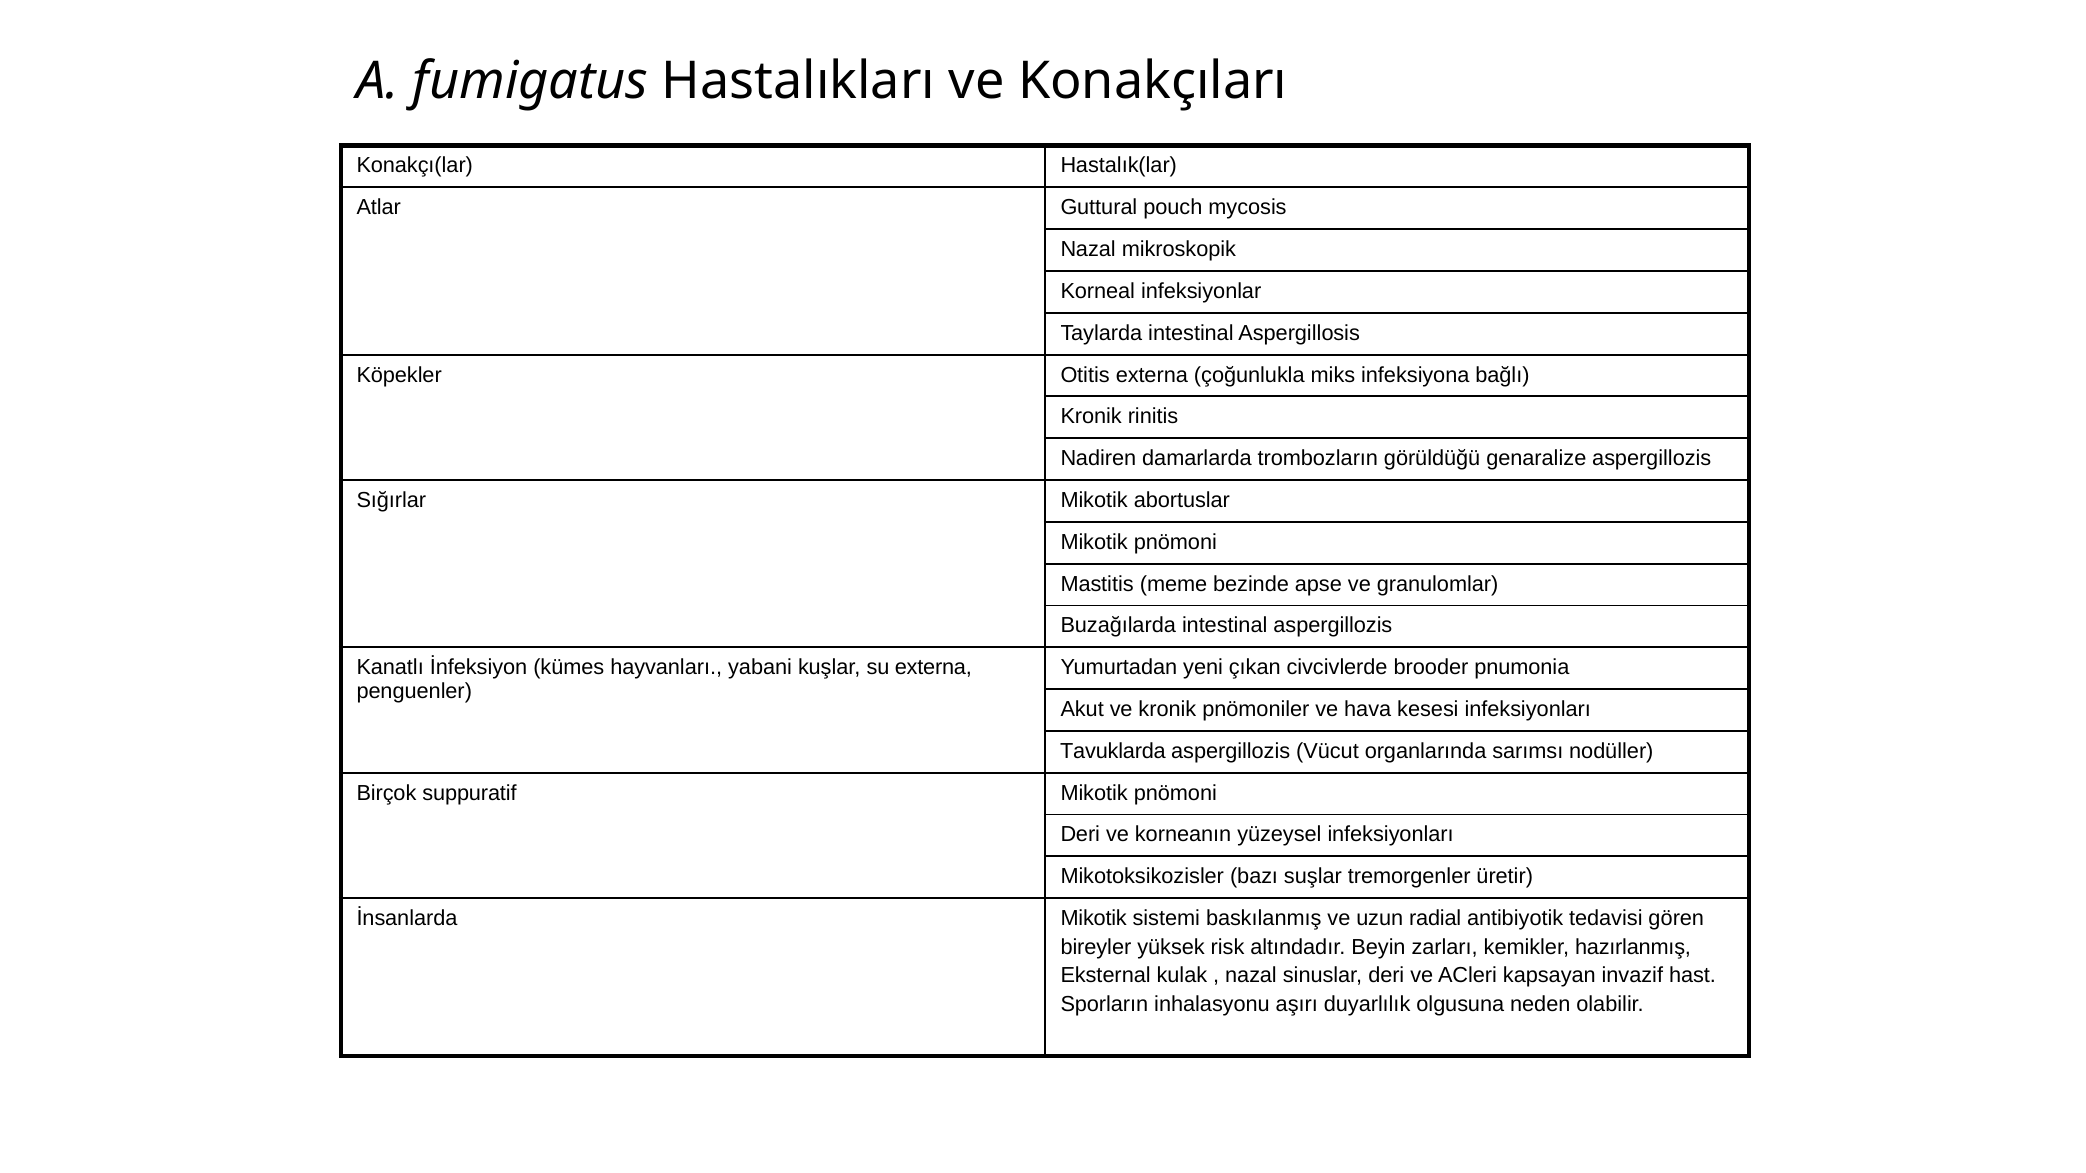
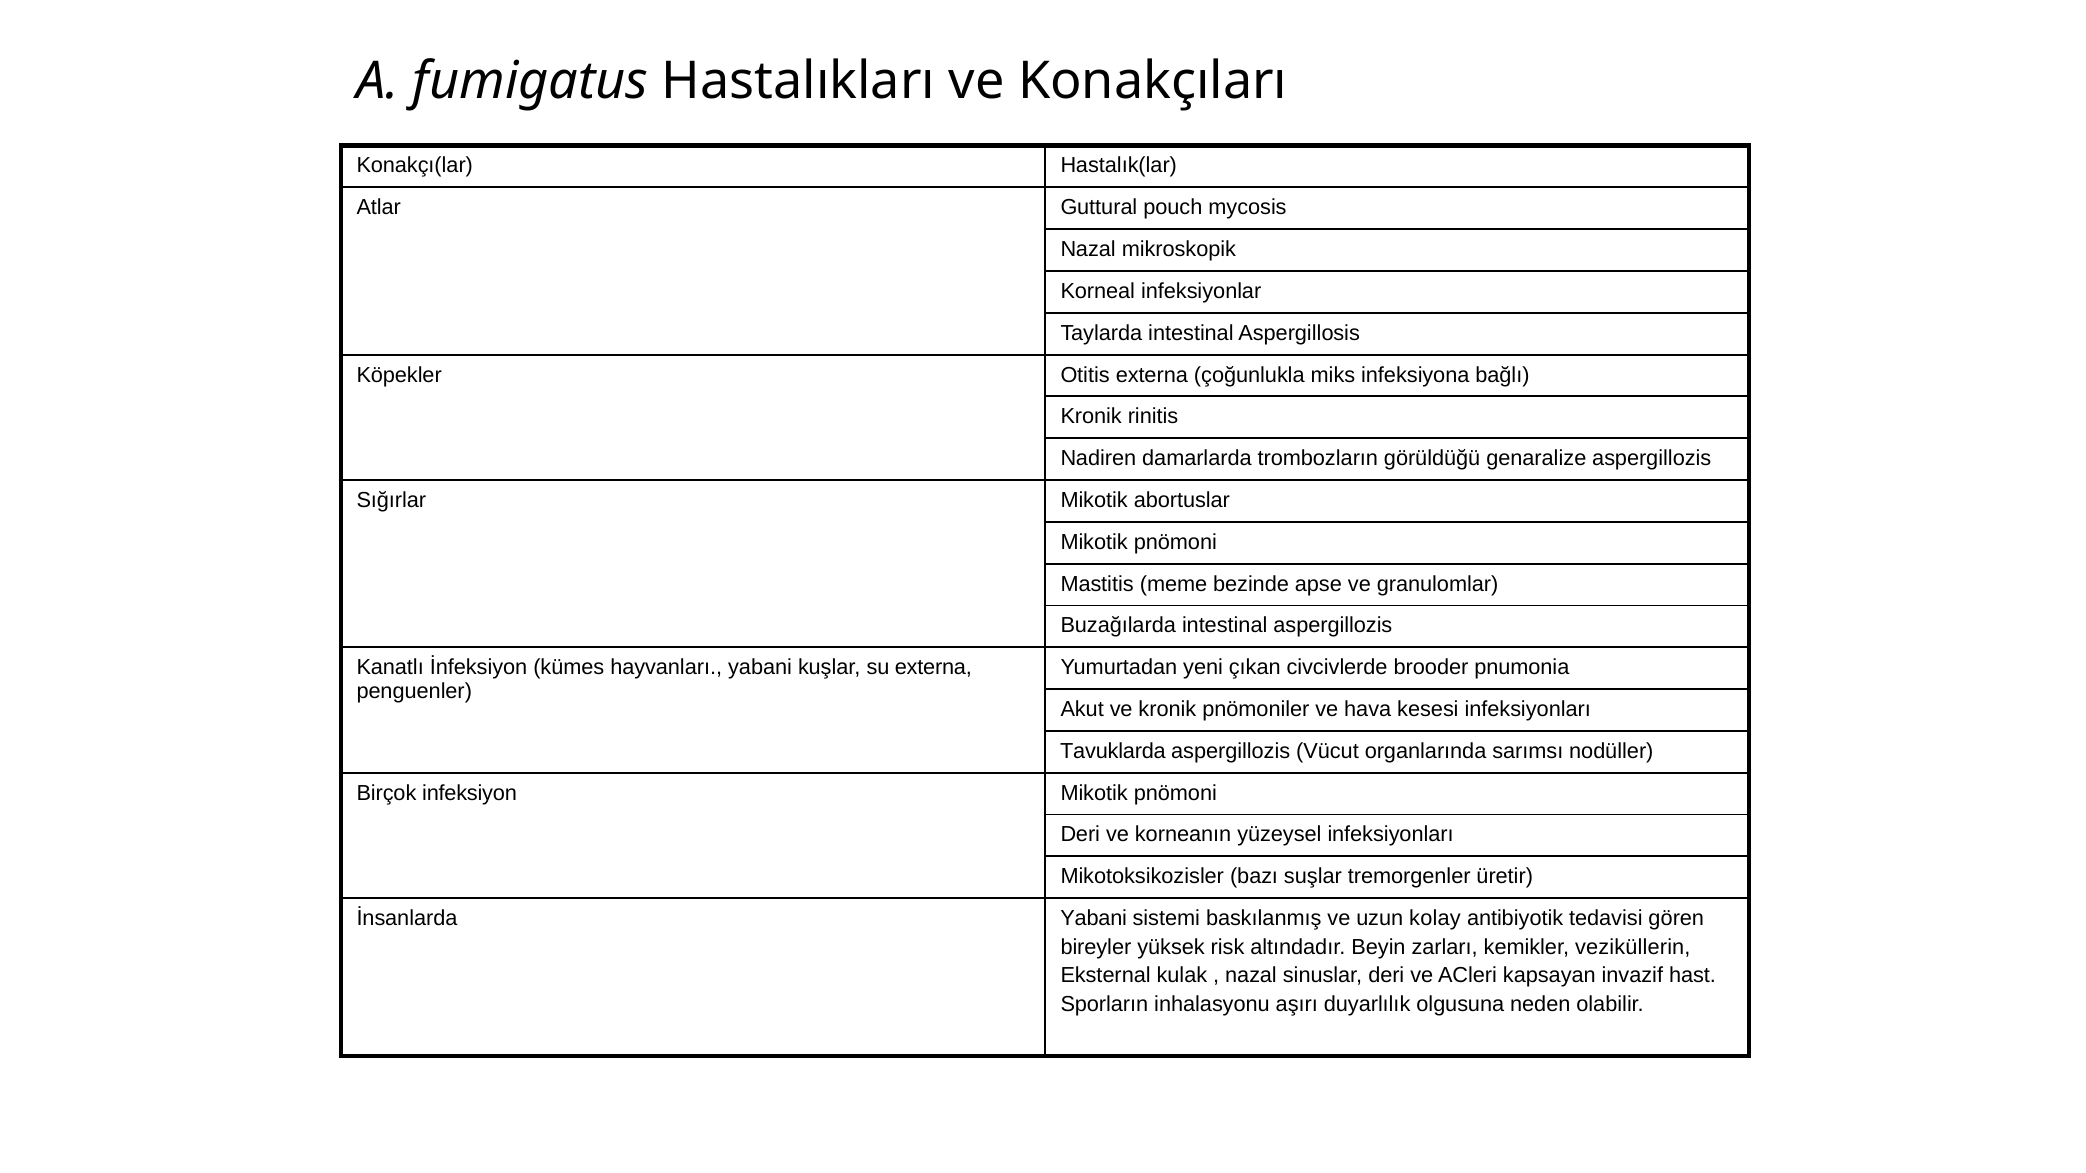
suppuratif: suppuratif -> infeksiyon
İnsanlarda Mikotik: Mikotik -> Yabani
radial: radial -> kolay
hazırlanmış: hazırlanmış -> veziküllerin
